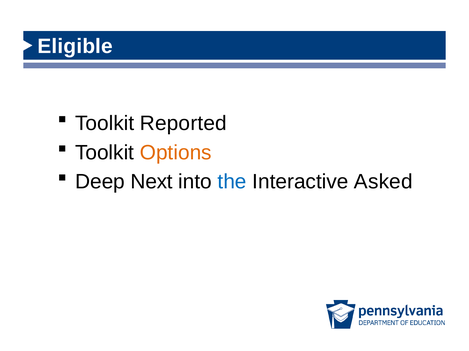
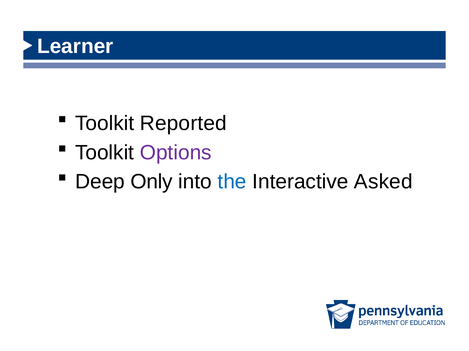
Eligible: Eligible -> Learner
Options colour: orange -> purple
Next: Next -> Only
